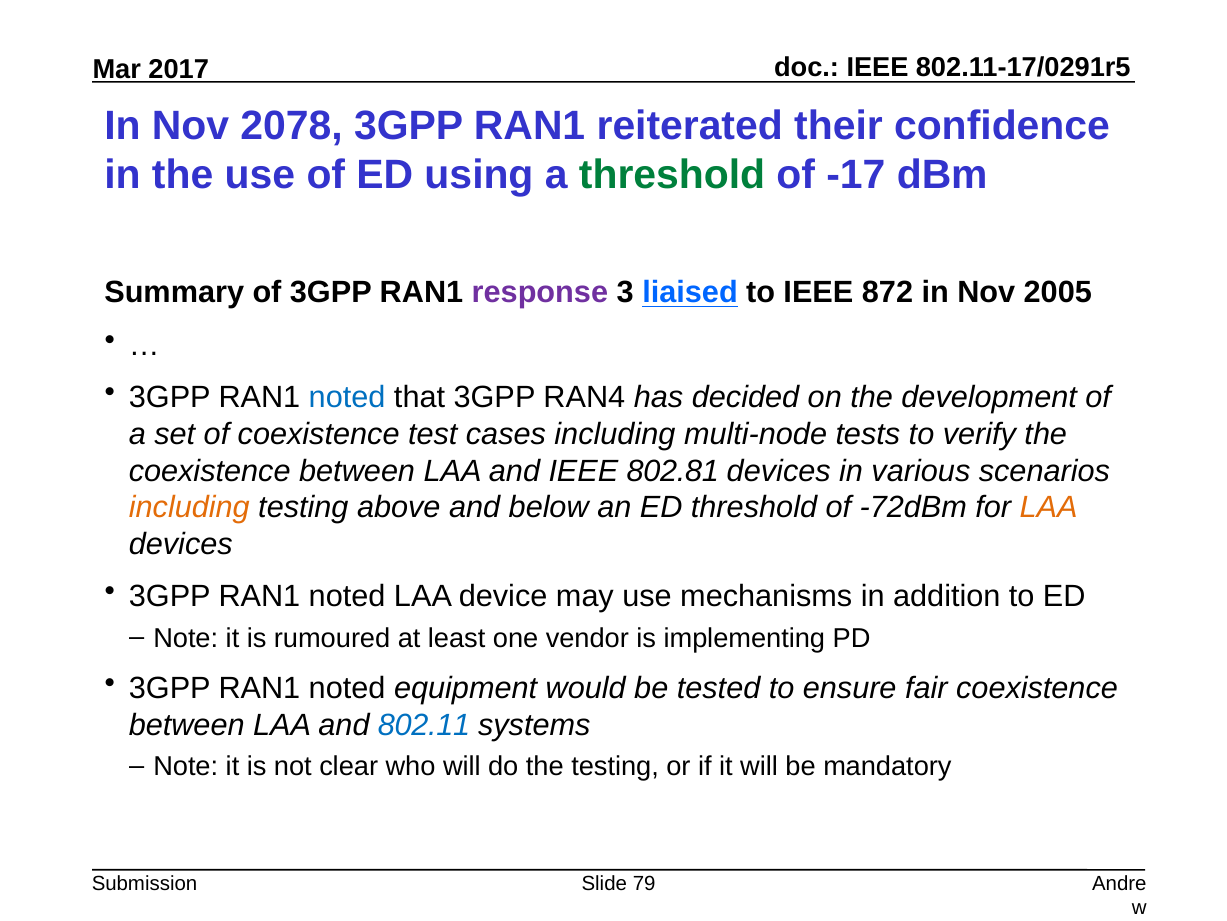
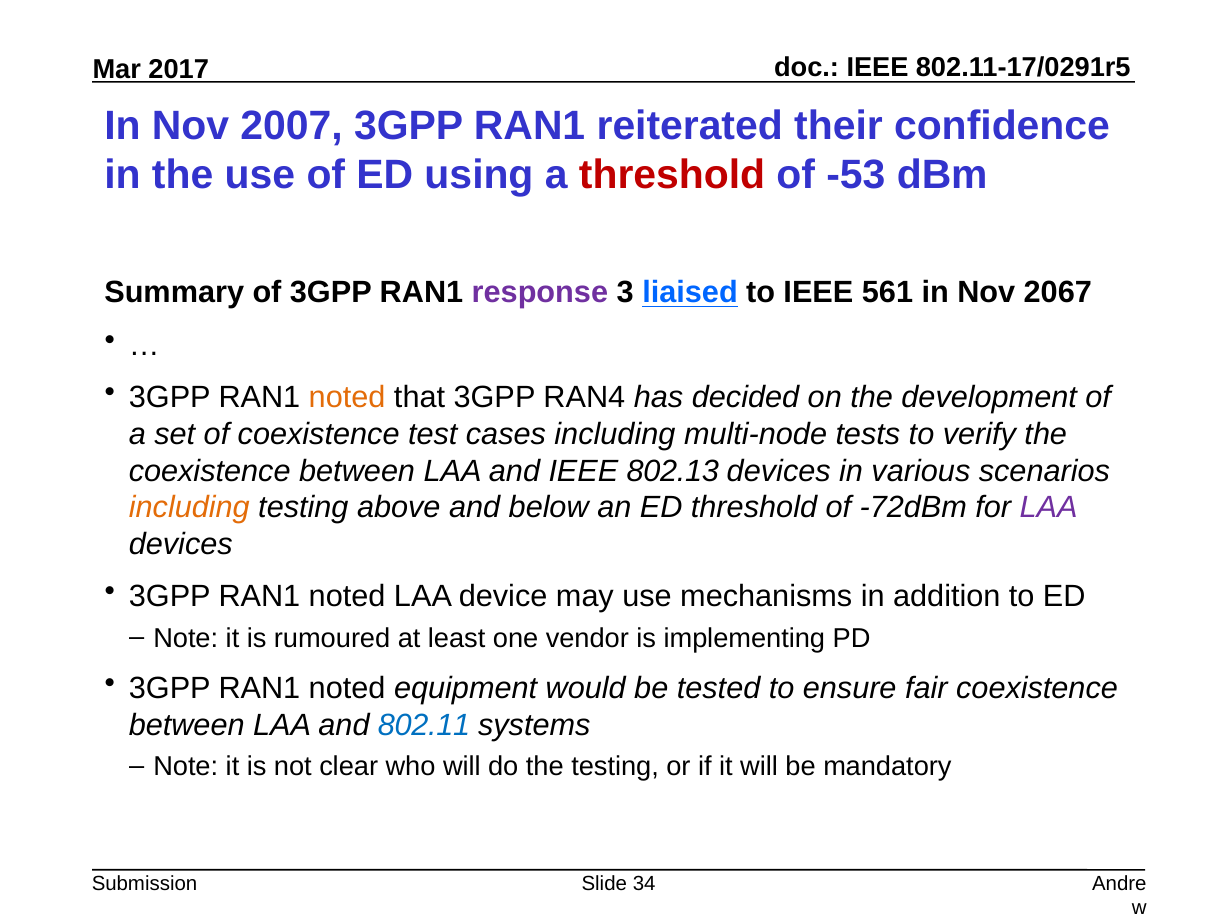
2078: 2078 -> 2007
threshold at (672, 175) colour: green -> red
-17: -17 -> -53
872: 872 -> 561
2005: 2005 -> 2067
noted at (347, 397) colour: blue -> orange
802.81: 802.81 -> 802.13
LAA at (1049, 507) colour: orange -> purple
79: 79 -> 34
